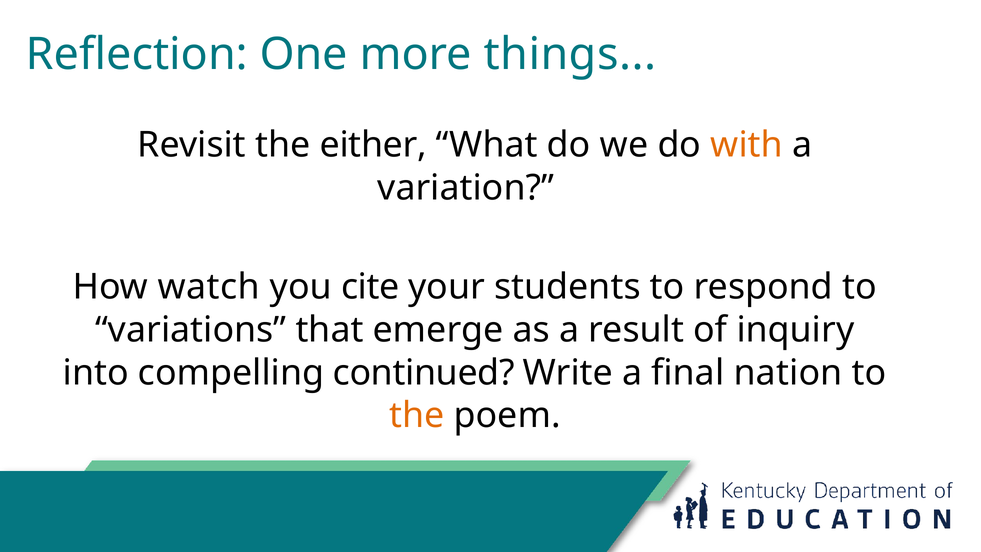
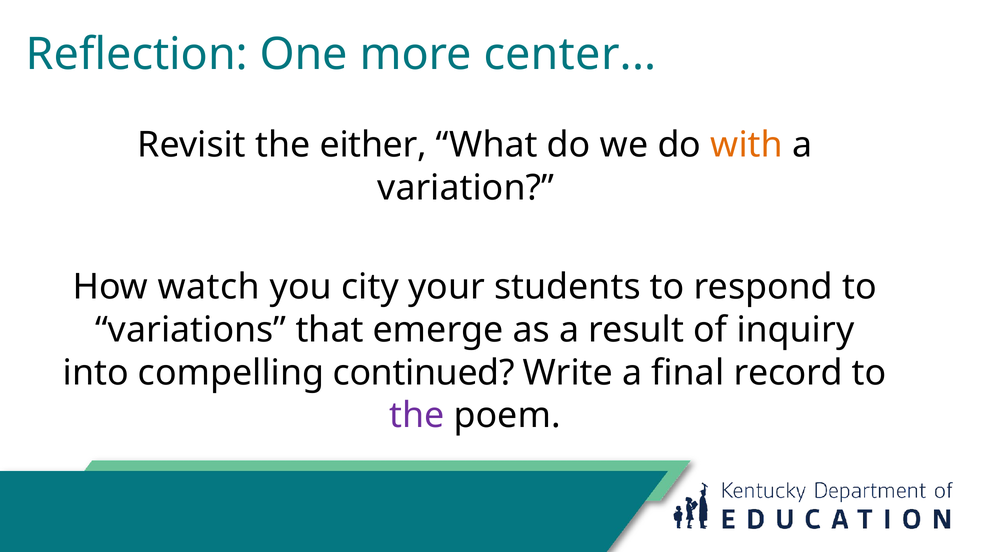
things: things -> center
cite: cite -> city
nation: nation -> record
the at (417, 416) colour: orange -> purple
